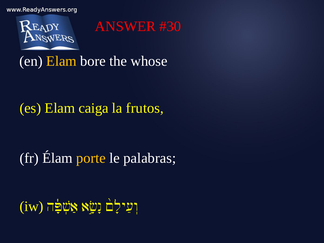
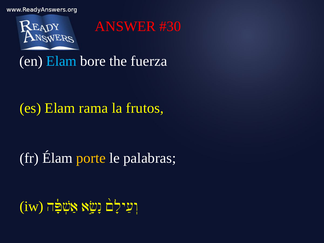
Elam at (61, 61) colour: yellow -> light blue
whose: whose -> fuerza
caiga: caiga -> rama
